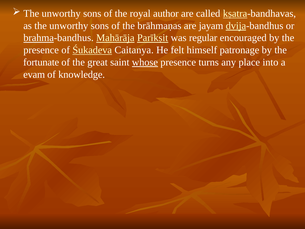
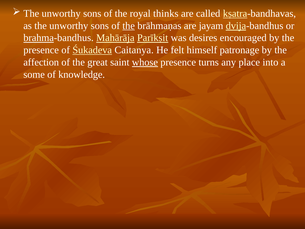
author: author -> thinks
the at (129, 26) underline: none -> present
regular: regular -> desires
fortunate: fortunate -> affection
evam: evam -> some
